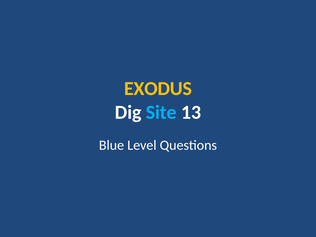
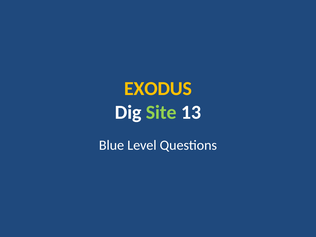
Site colour: light blue -> light green
